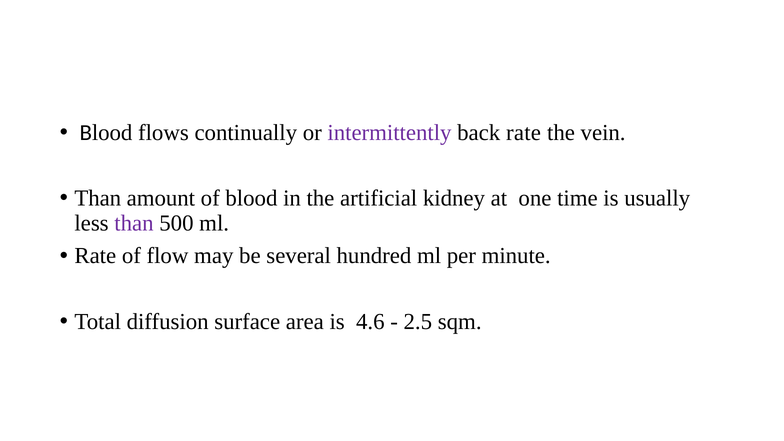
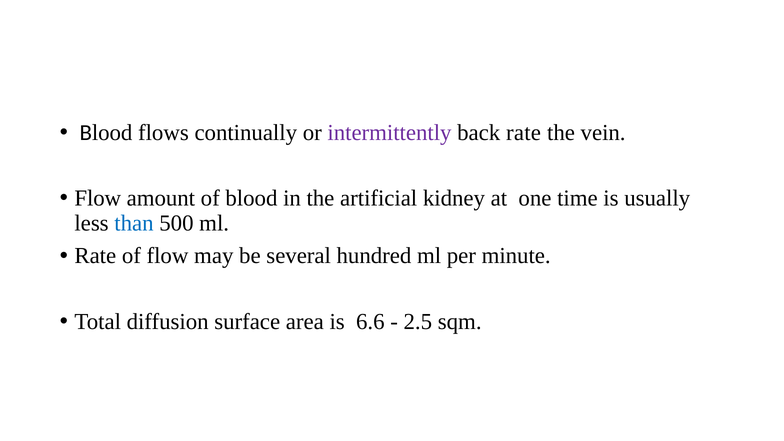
Than at (98, 198): Than -> Flow
than at (134, 223) colour: purple -> blue
4.6: 4.6 -> 6.6
